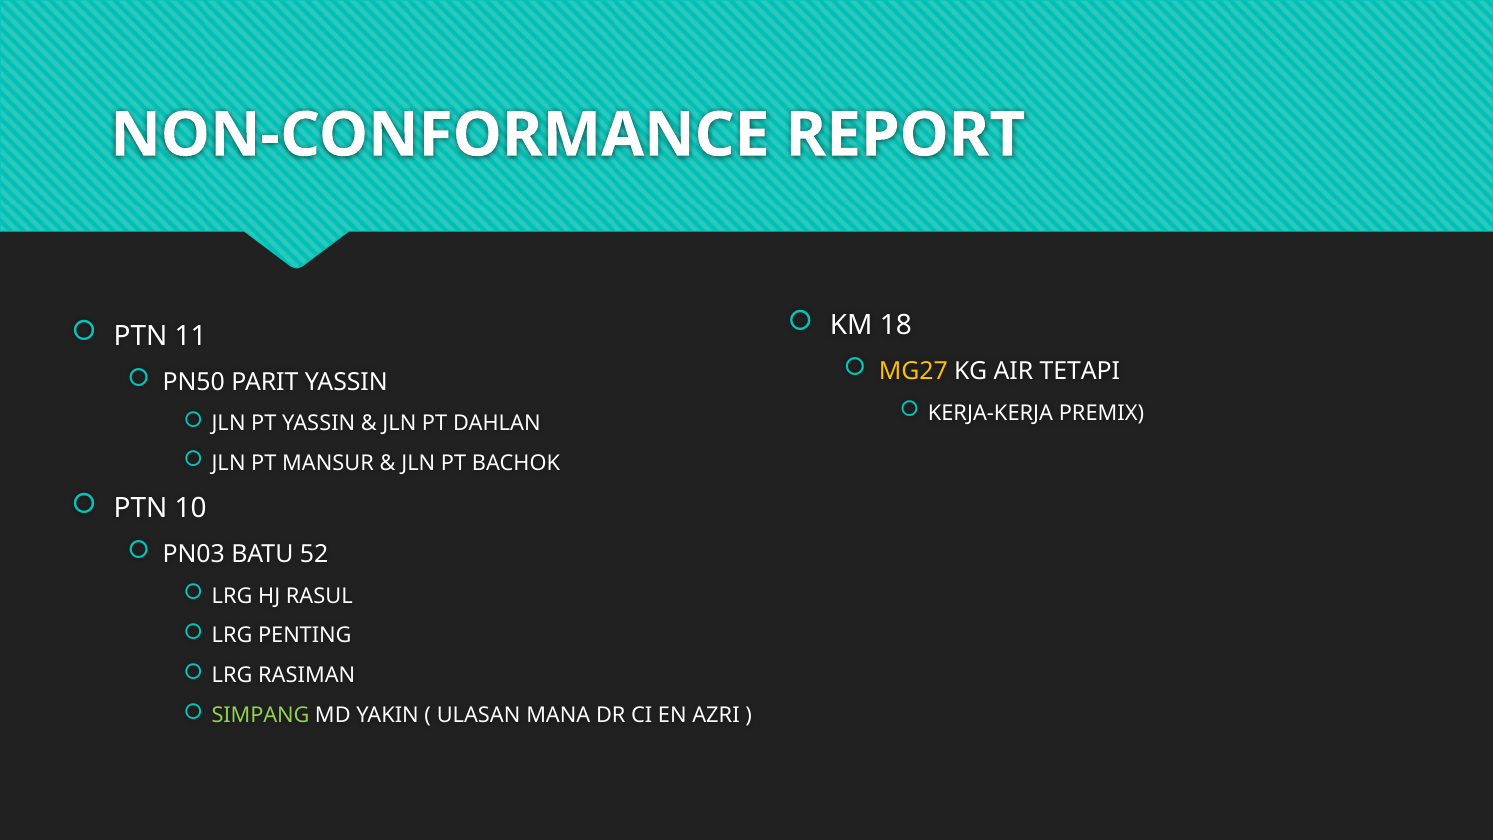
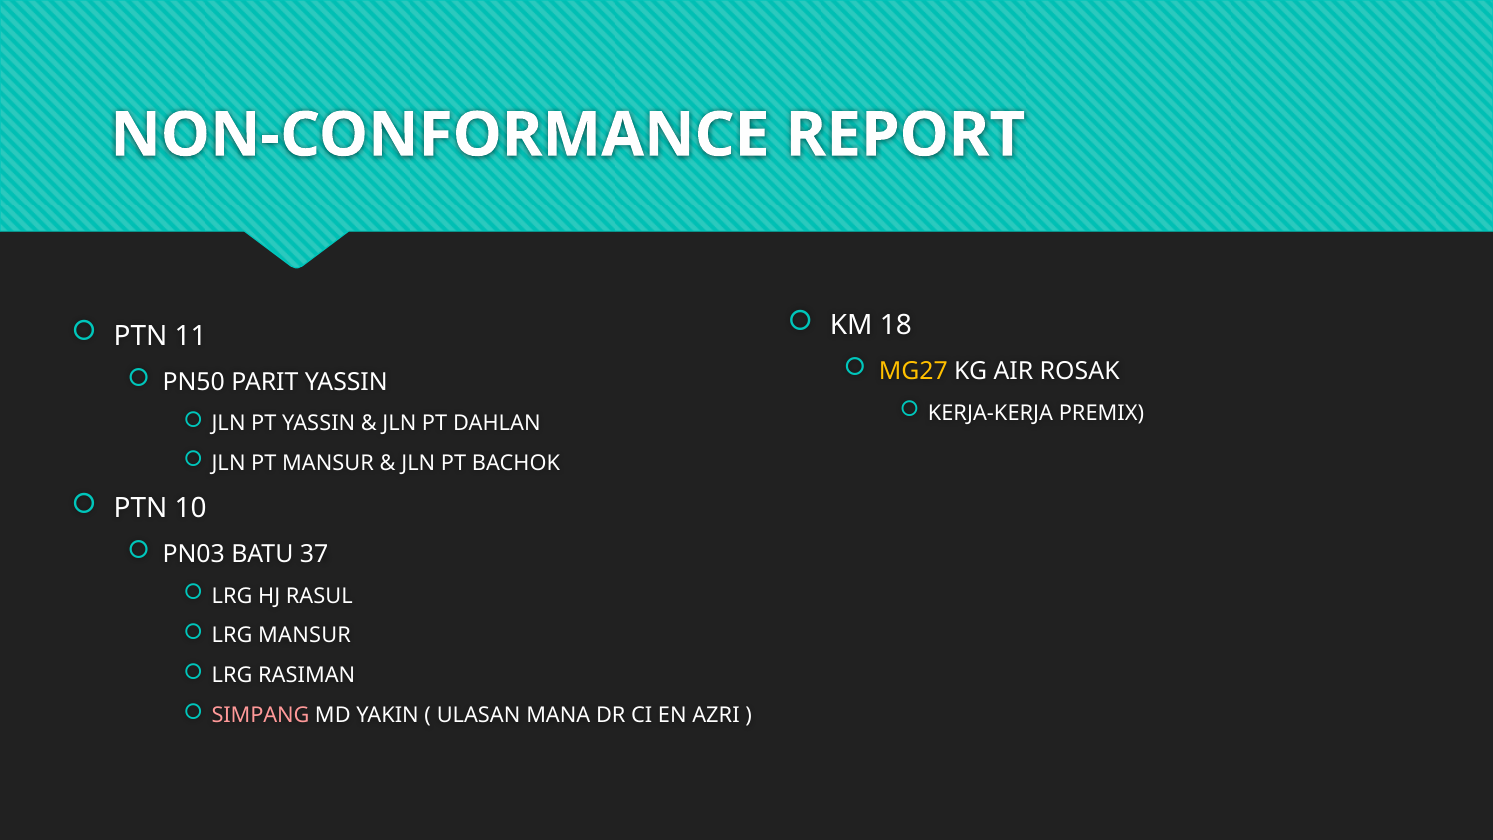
TETAPI: TETAPI -> ROSAK
52: 52 -> 37
LRG PENTING: PENTING -> MANSUR
SIMPANG colour: light green -> pink
